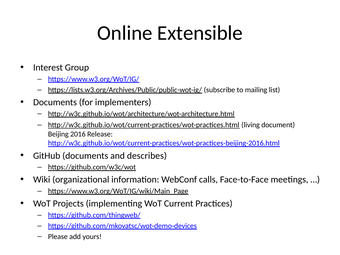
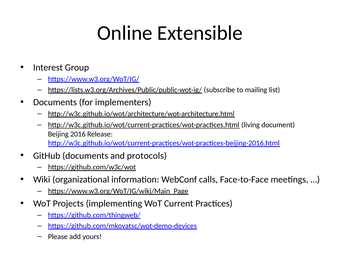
describes: describes -> protocols
